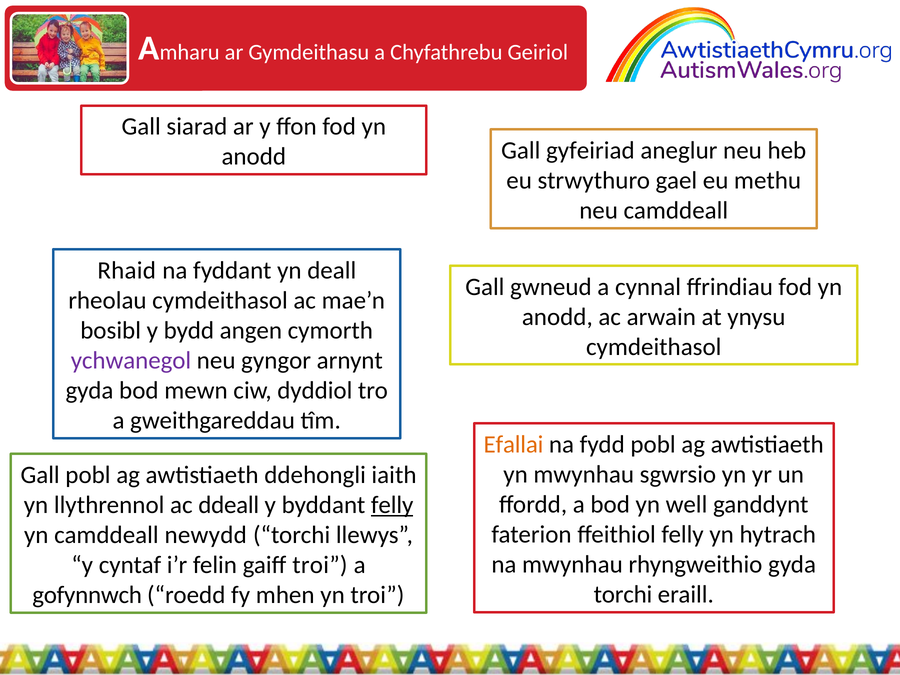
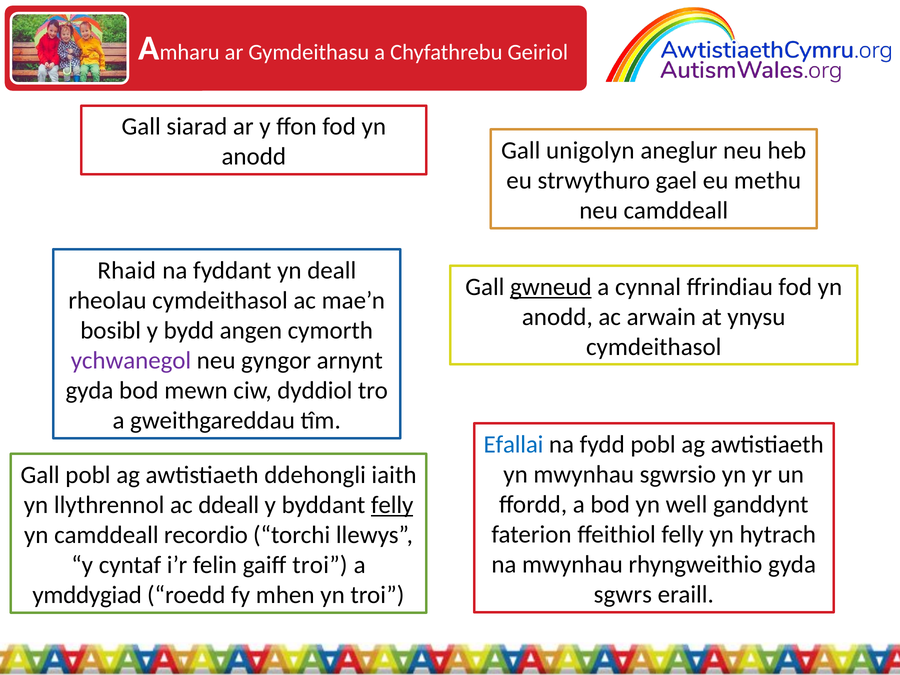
gyfeiriad: gyfeiriad -> unigolyn
gwneud underline: none -> present
Efallai colour: orange -> blue
newydd: newydd -> recordio
torchi at (623, 595): torchi -> sgwrs
gofynnwch: gofynnwch -> ymddygiad
